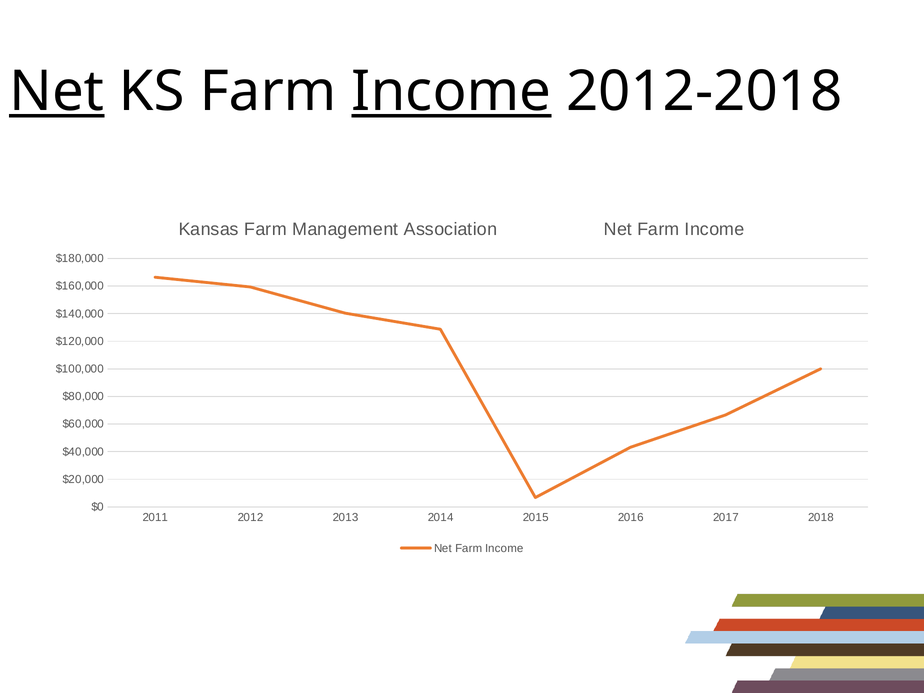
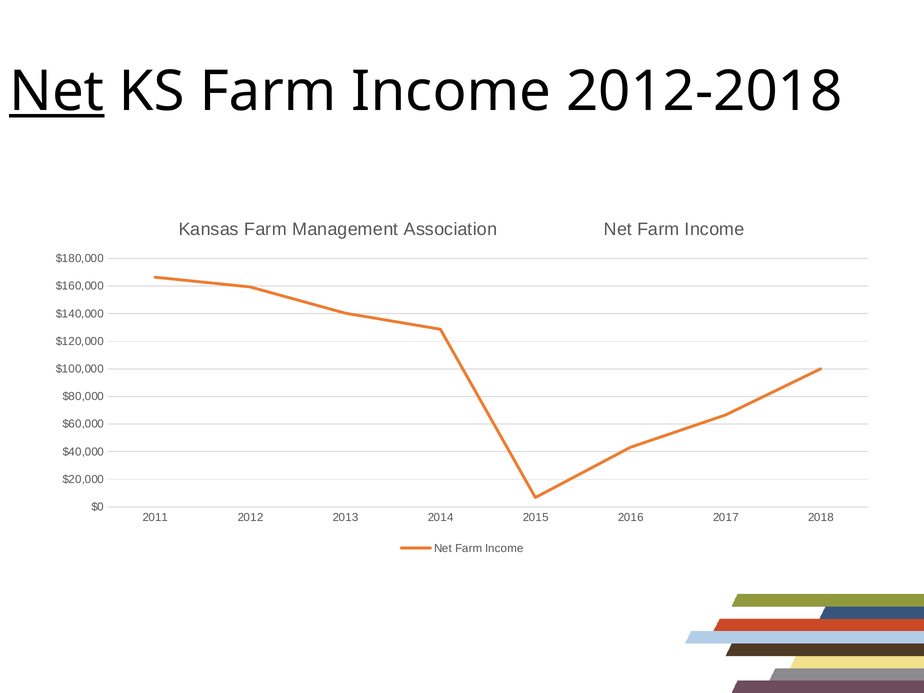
Income at (451, 92) underline: present -> none
